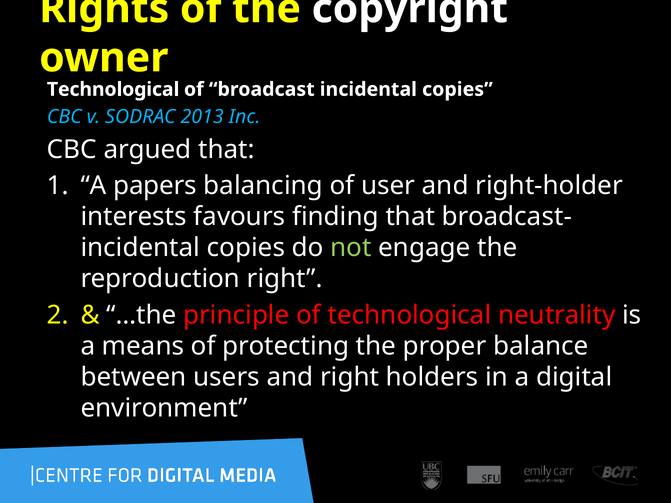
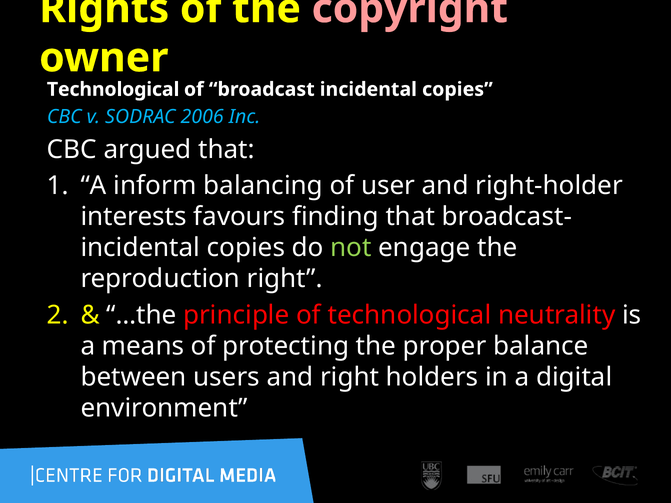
copyright colour: white -> pink
2013: 2013 -> 2006
papers: papers -> inform
